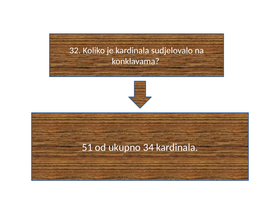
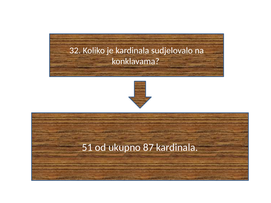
34: 34 -> 87
